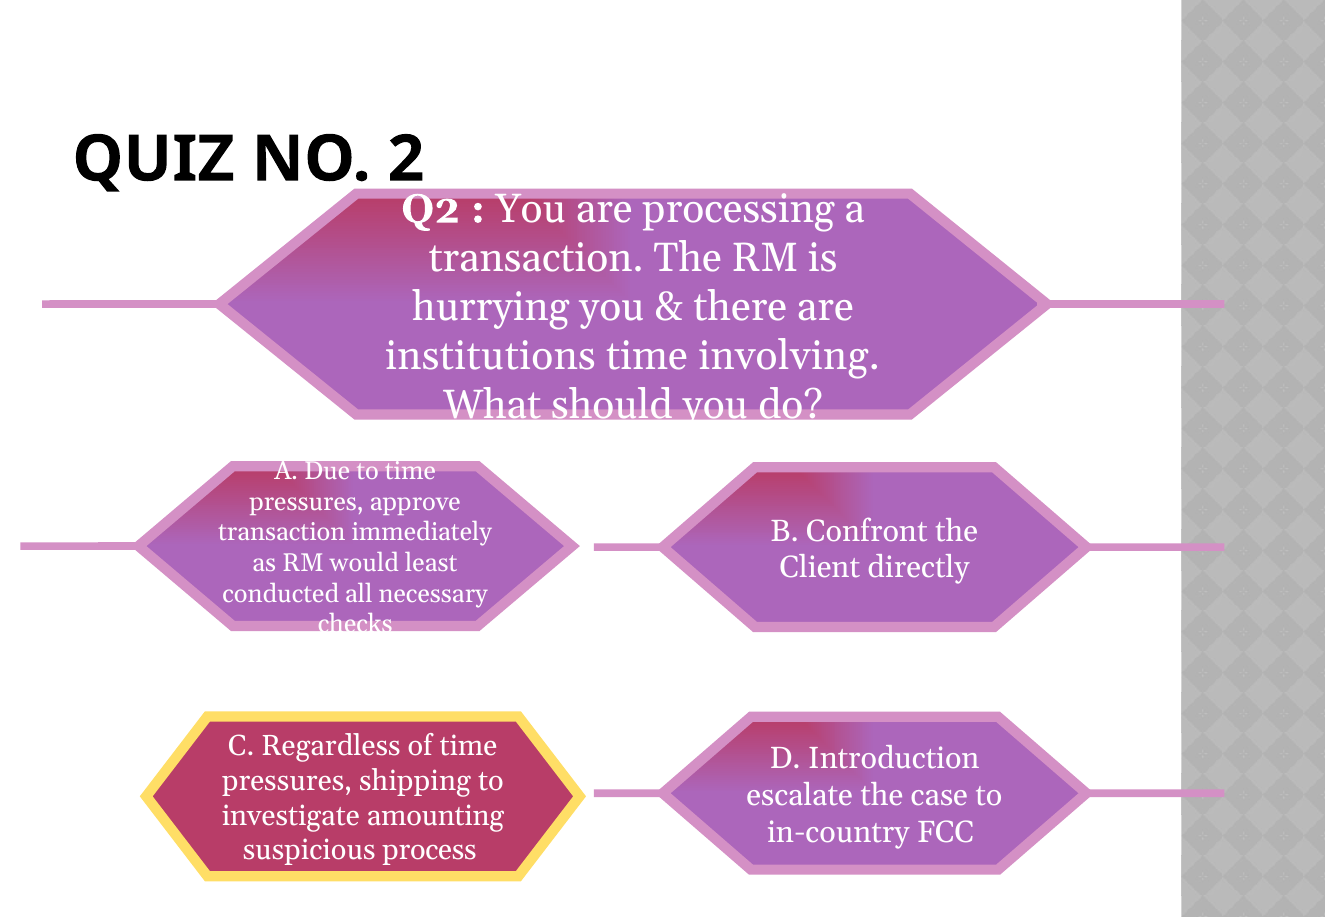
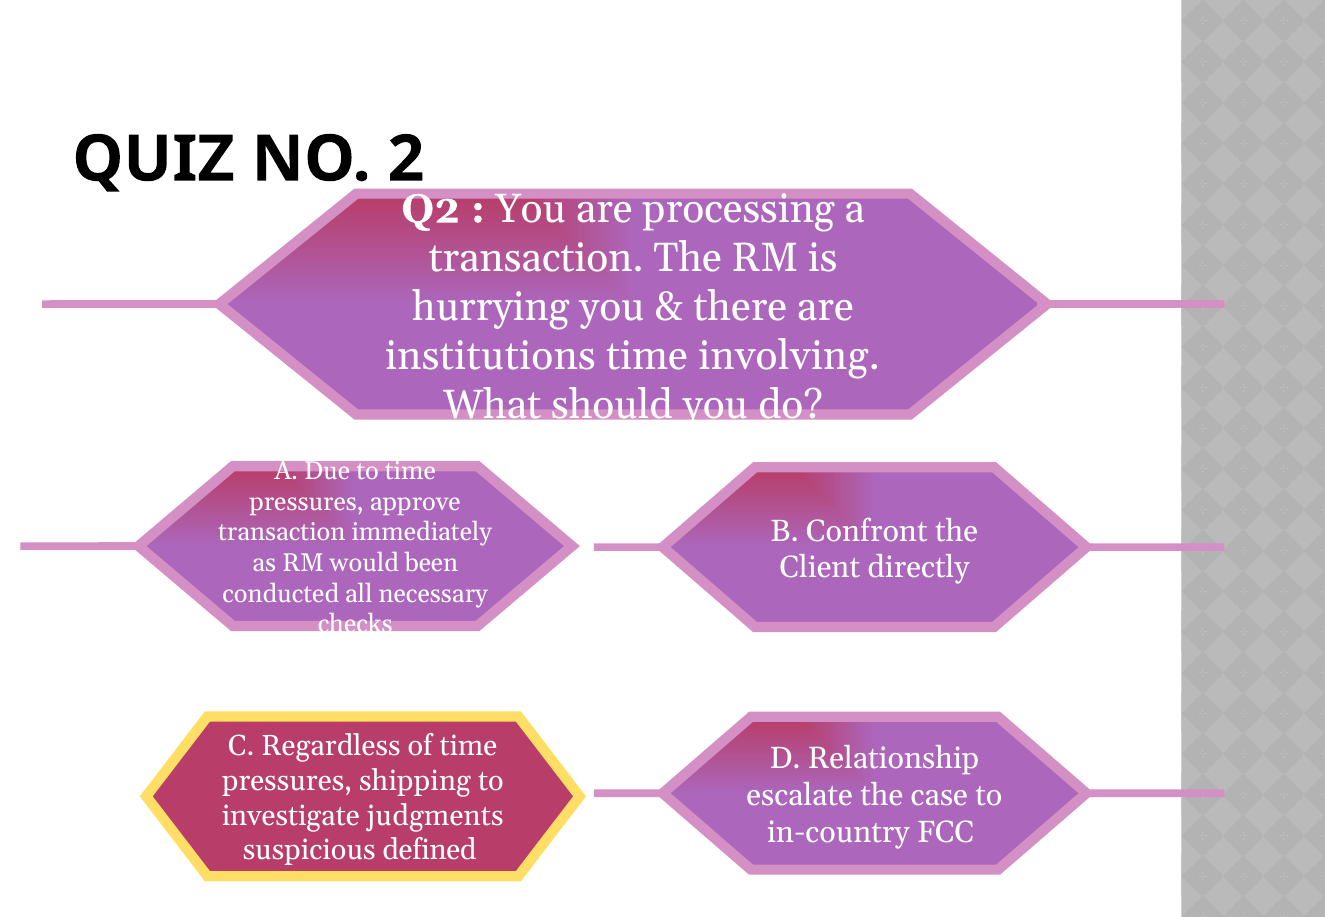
least: least -> been
Introduction: Introduction -> Relationship
amounting: amounting -> judgments
process: process -> defined
